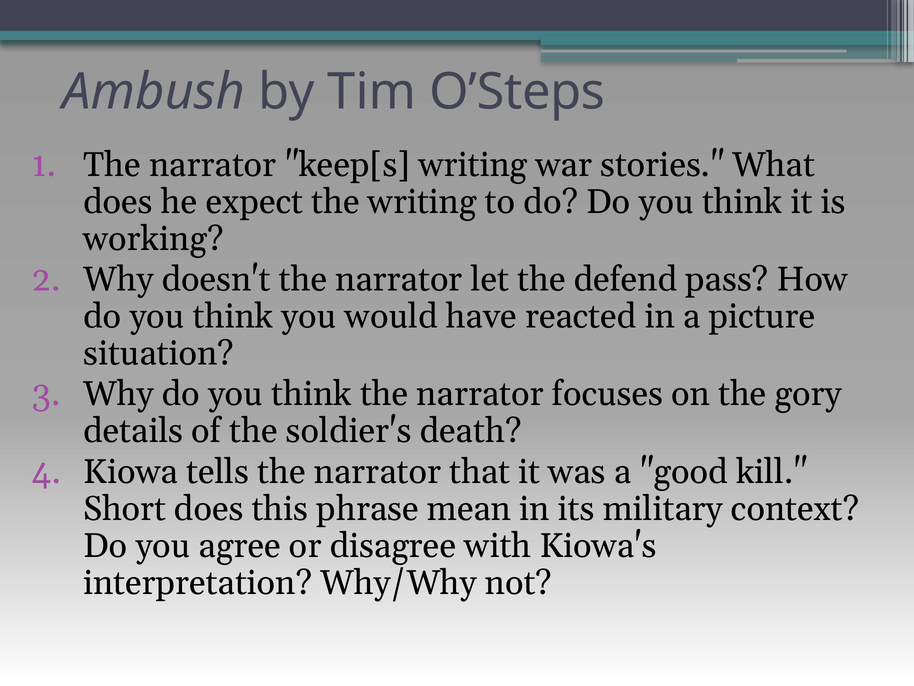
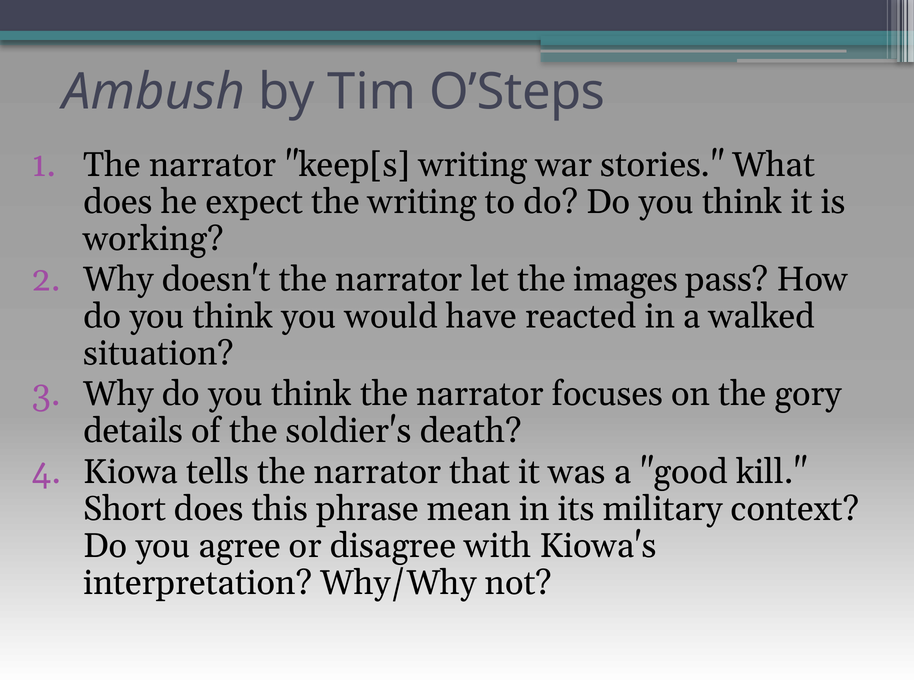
defend: defend -> images
picture: picture -> walked
